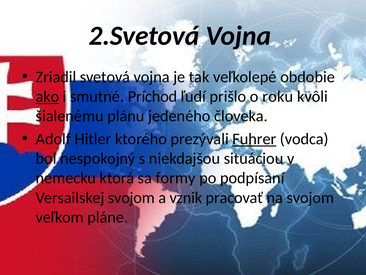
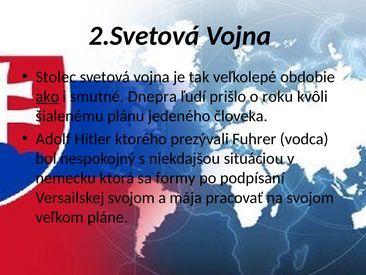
Zriadil: Zriadil -> Stolec
Príchod: Príchod -> Dnepra
Fuhrer underline: present -> none
vznik: vznik -> mája
